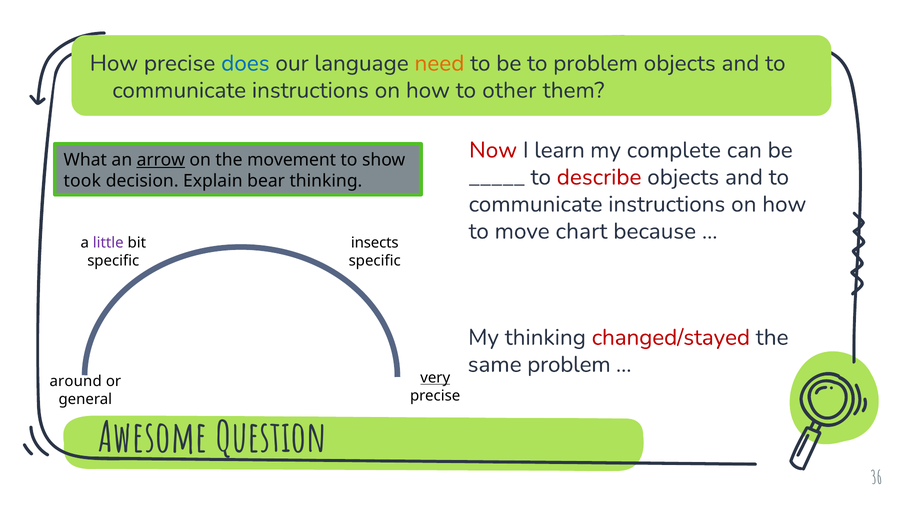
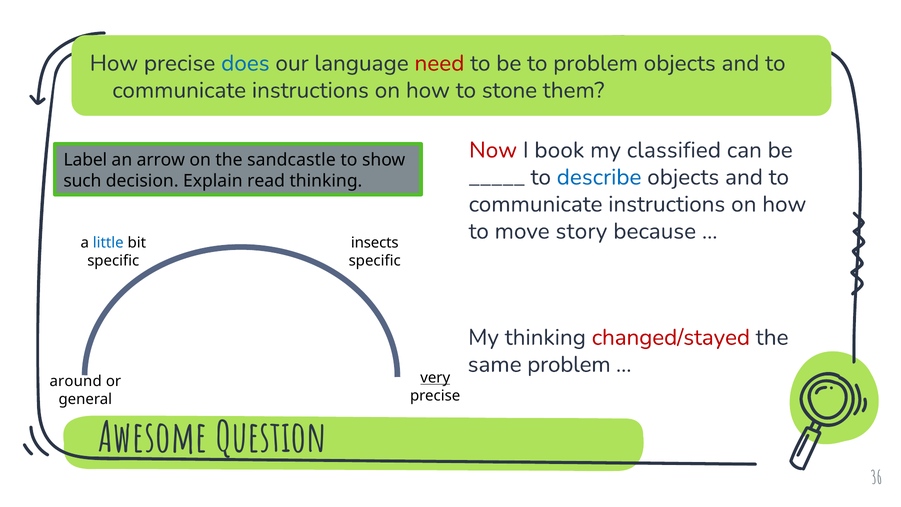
need colour: orange -> red
other: other -> stone
learn: learn -> book
complete: complete -> classified
What: What -> Label
arrow underline: present -> none
movement: movement -> sandcastle
describe colour: red -> blue
took: took -> such
bear: bear -> read
chart: chart -> story
little colour: purple -> blue
